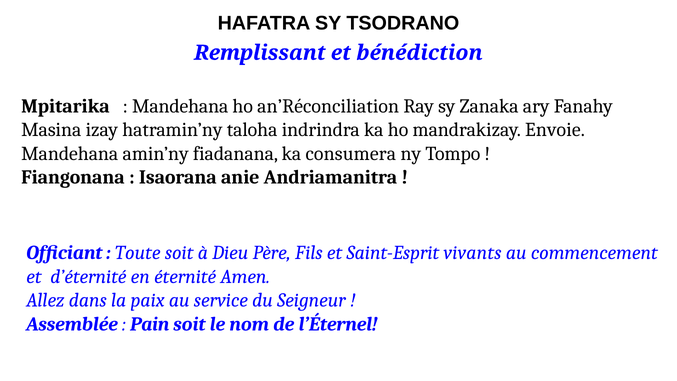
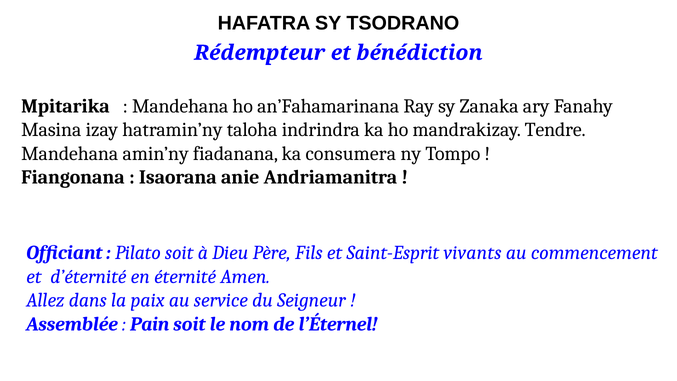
Remplissant: Remplissant -> Rédempteur
an’Réconciliation: an’Réconciliation -> an’Fahamarinana
Envoie: Envoie -> Tendre
Toute: Toute -> Pilato
